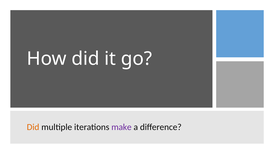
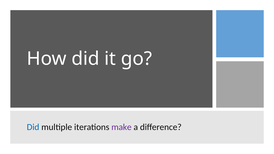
Did at (33, 127) colour: orange -> blue
